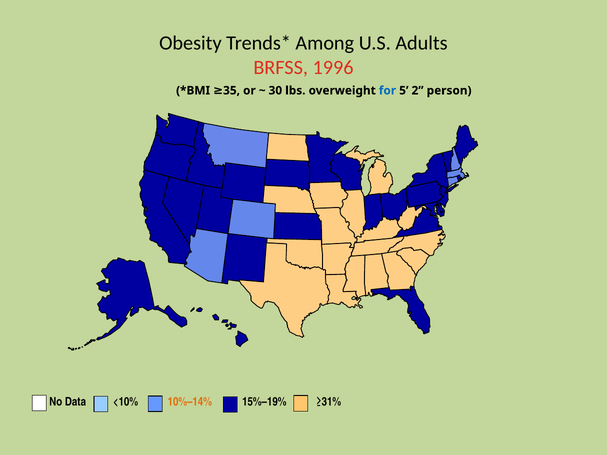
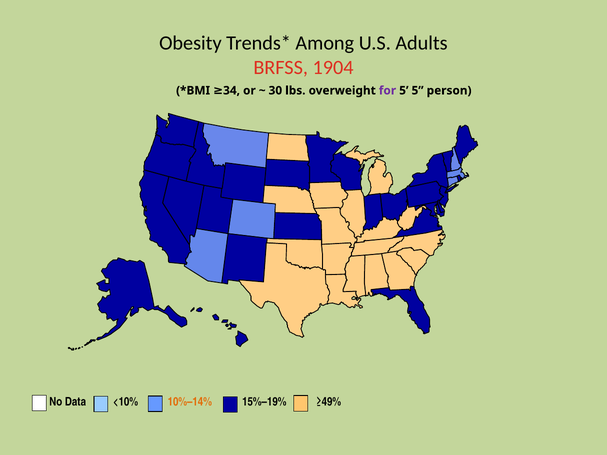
1996: 1996 -> 1904
35: 35 -> 34
for colour: blue -> purple
5 2: 2 -> 5
≥31%: ≥31% -> ≥49%
